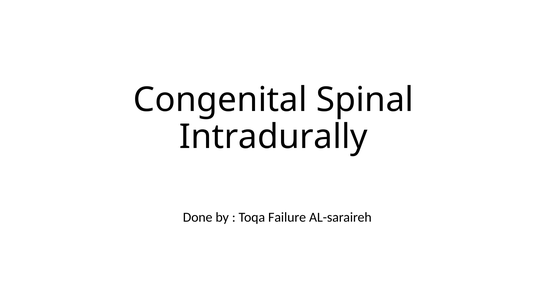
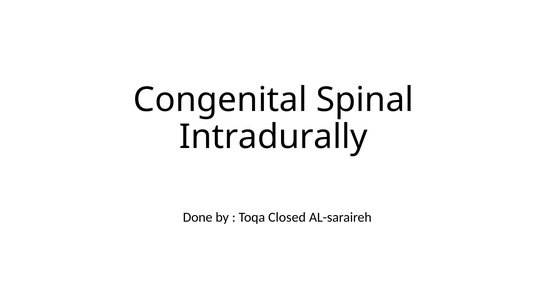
Failure: Failure -> Closed
